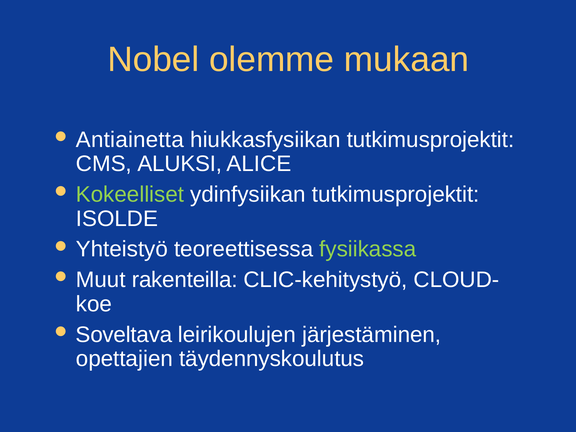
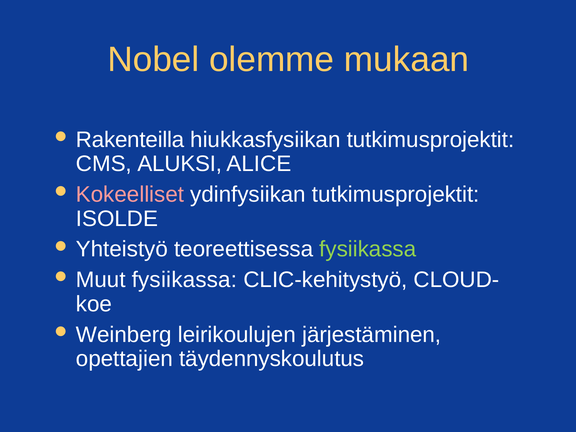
Antiainetta: Antiainetta -> Rakenteilla
Kokeelliset colour: light green -> pink
Muut rakenteilla: rakenteilla -> fysiikassa
Soveltava: Soveltava -> Weinberg
